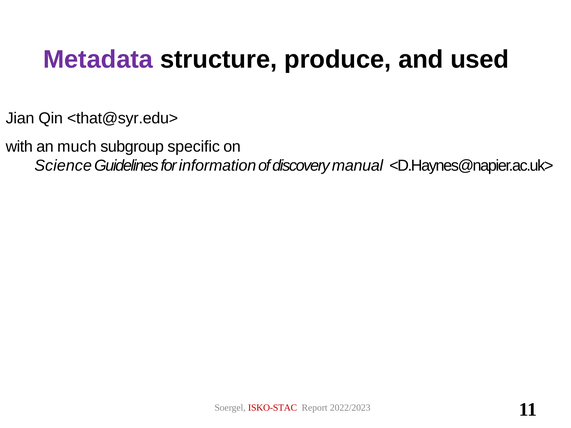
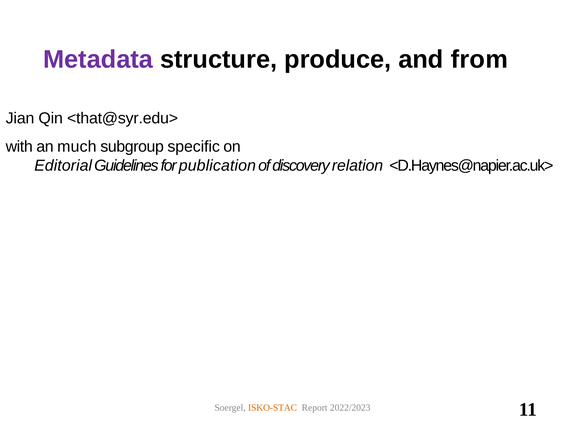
used: used -> from
Science: Science -> Editorial
information: information -> publication
manual: manual -> relation
ISKO-STAC colour: red -> orange
